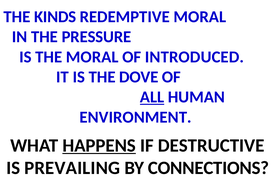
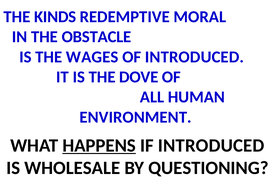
PRESSURE: PRESSURE -> OBSTACLE
THE MORAL: MORAL -> WAGES
ALL underline: present -> none
IF DESTRUCTIVE: DESTRUCTIVE -> INTRODUCED
PREVAILING: PREVAILING -> WHOLESALE
CONNECTIONS: CONNECTIONS -> QUESTIONING
